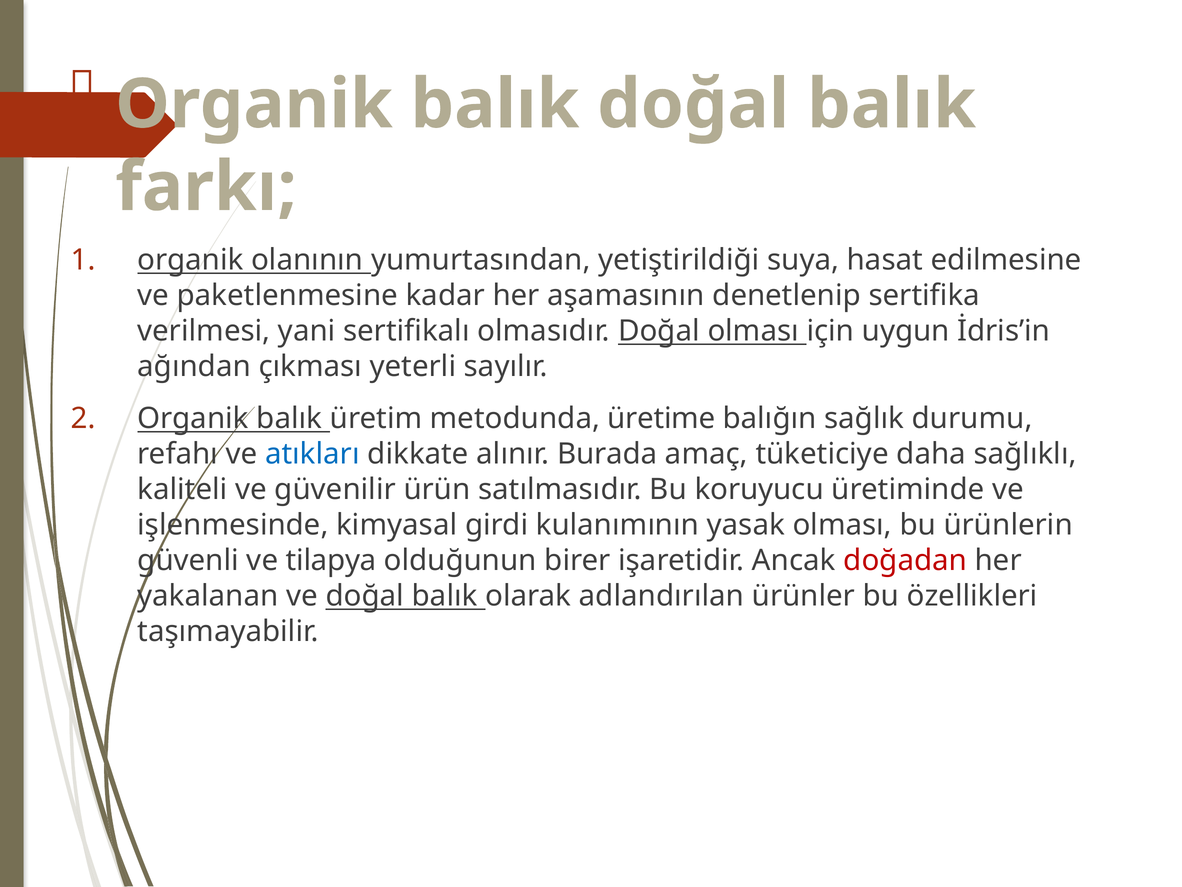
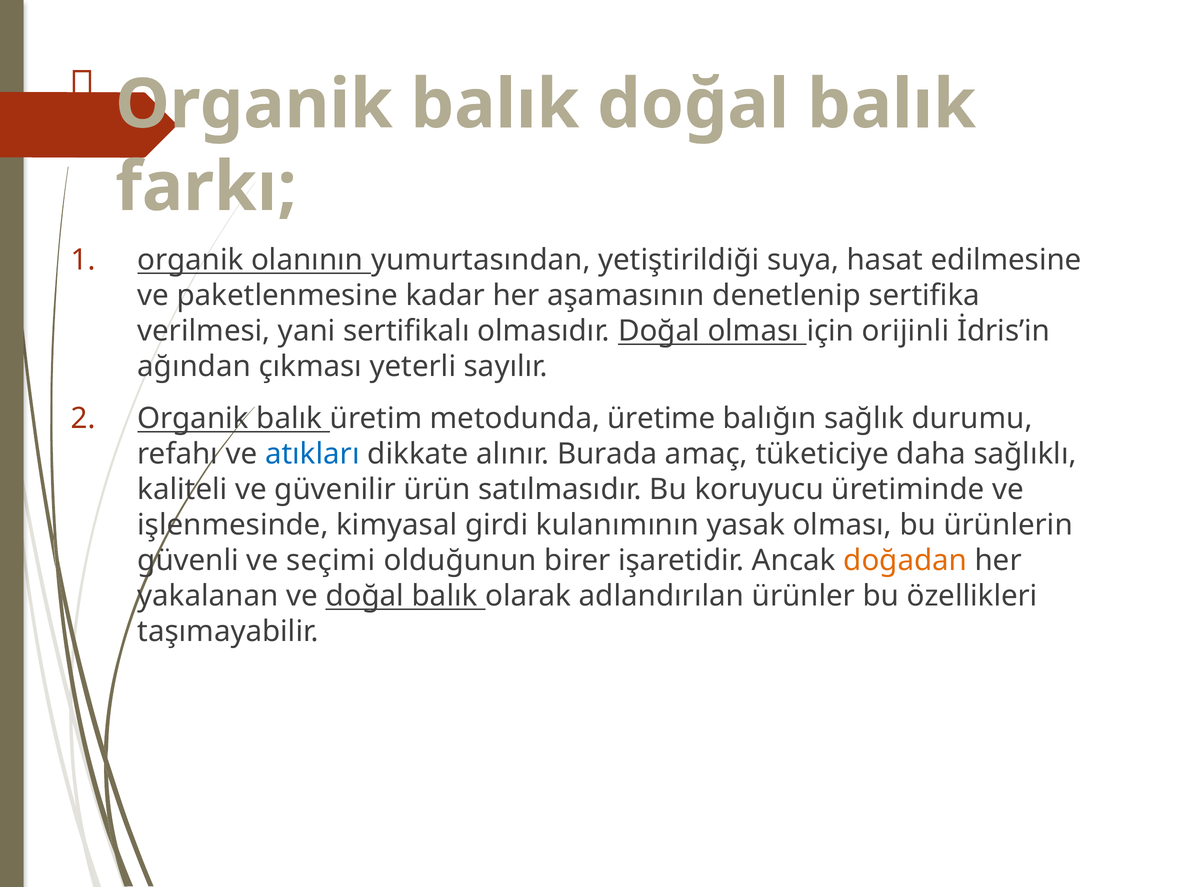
uygun: uygun -> orijinli
tilapya: tilapya -> seçimi
doğadan colour: red -> orange
